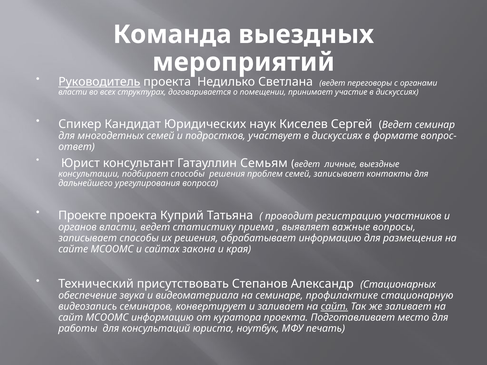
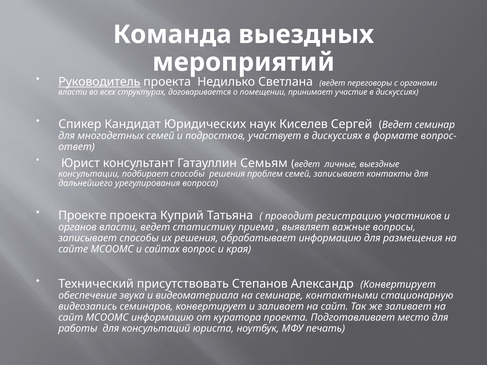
закона: закона -> вопрос
Александр Стационарных: Стационарных -> Конвертирует
профилактике: профилактике -> контактными
сайт at (335, 307) underline: present -> none
